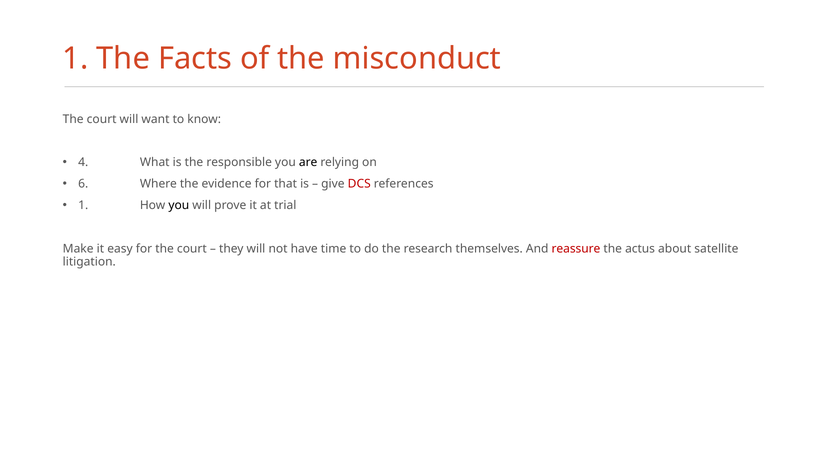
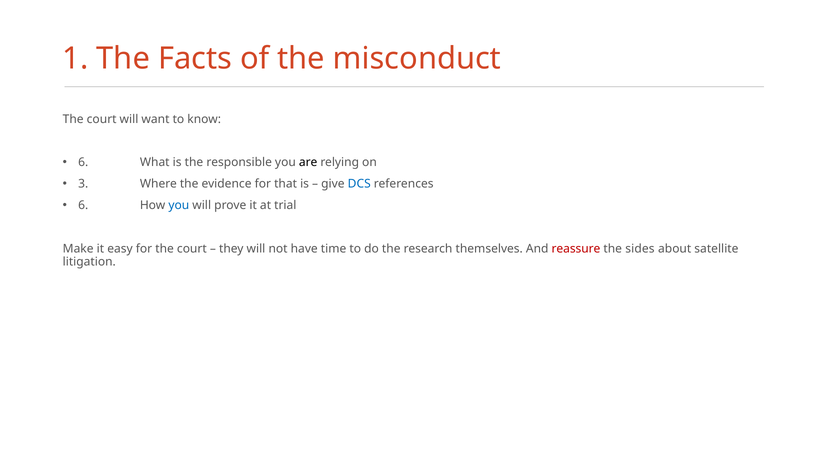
4 at (83, 162): 4 -> 6
6: 6 -> 3
DCS colour: red -> blue
1 at (83, 205): 1 -> 6
you at (179, 205) colour: black -> blue
actus: actus -> sides
